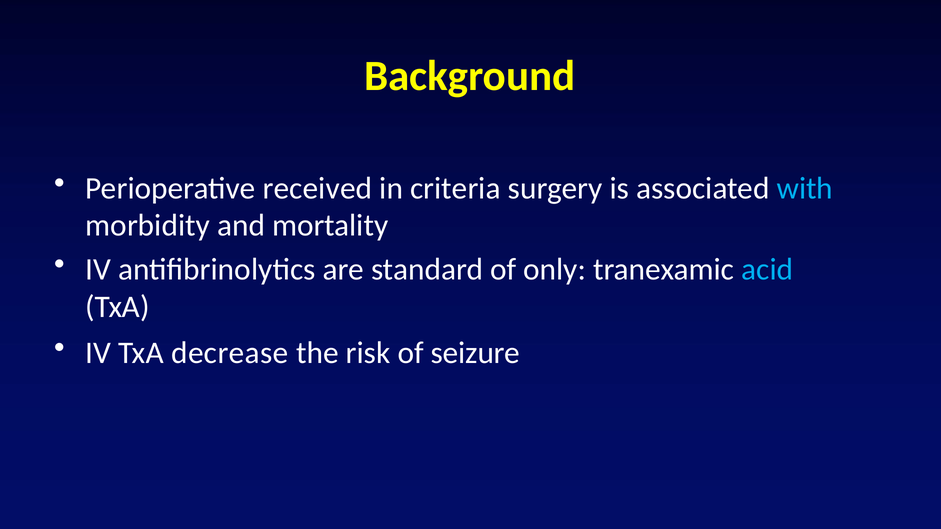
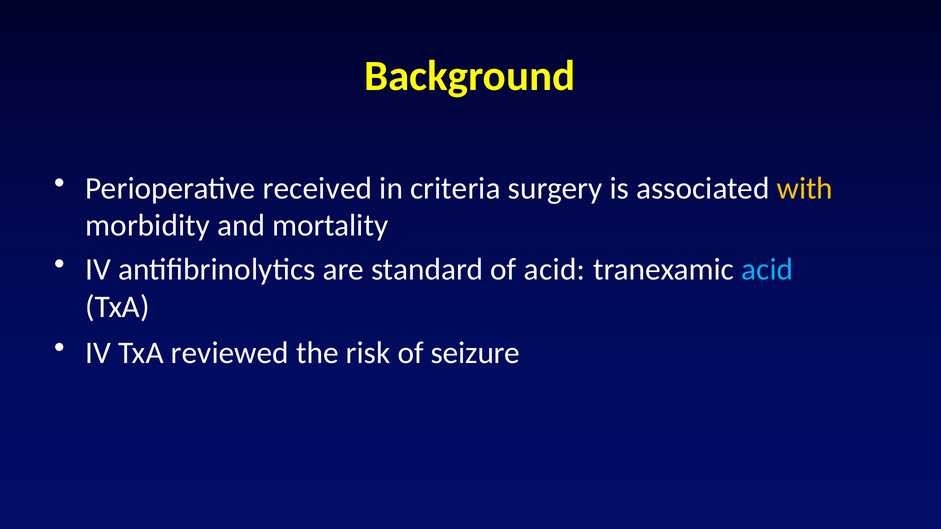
with colour: light blue -> yellow
of only: only -> acid
decrease: decrease -> reviewed
